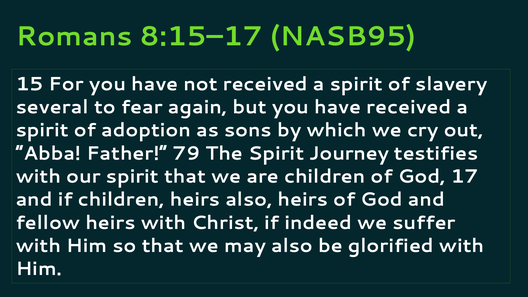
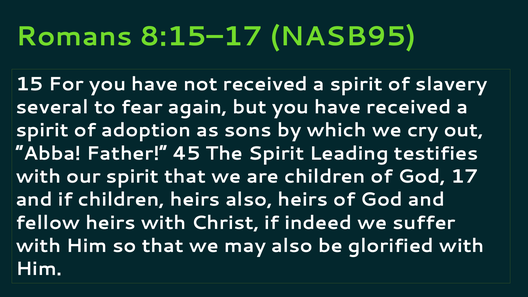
79: 79 -> 45
Journey: Journey -> Leading
